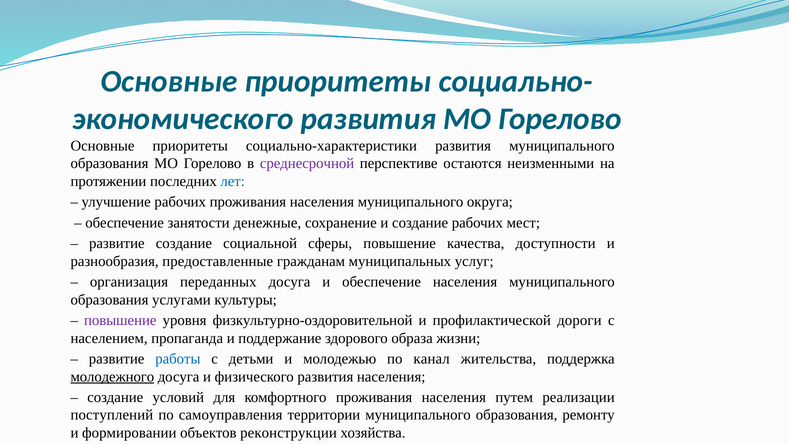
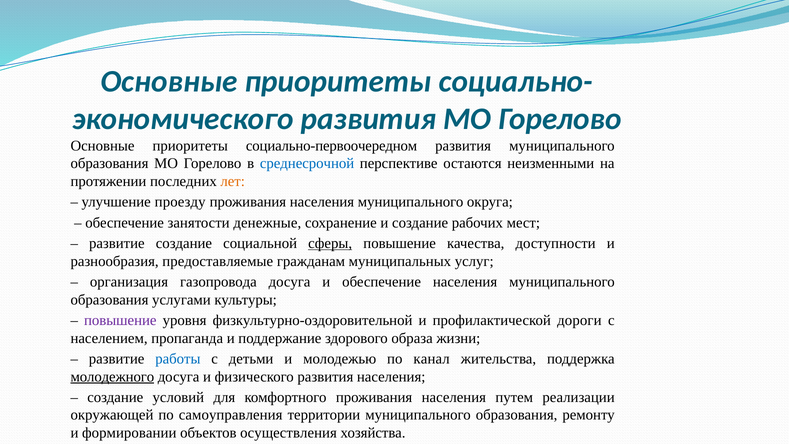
социально-характеристики: социально-характеристики -> социально-первоочередном
среднесрочной colour: purple -> blue
лет colour: blue -> orange
улучшение рабочих: рабочих -> проезду
сферы underline: none -> present
предоставленные: предоставленные -> предоставляемые
переданных: переданных -> газопровода
поступлений: поступлений -> окружающей
реконструкции: реконструкции -> осуществления
